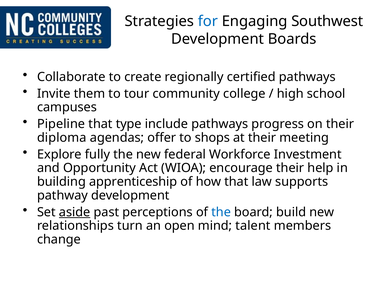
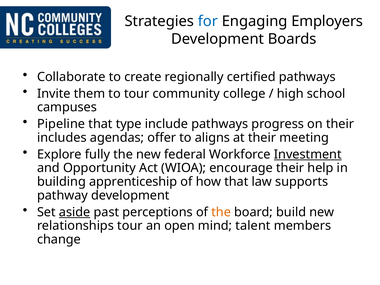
Southwest: Southwest -> Employers
diploma: diploma -> includes
shops: shops -> aligns
Investment underline: none -> present
the at (221, 212) colour: blue -> orange
relationships turn: turn -> tour
